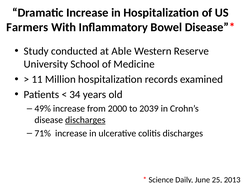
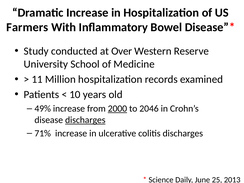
Able: Able -> Over
34: 34 -> 10
2000 underline: none -> present
2039: 2039 -> 2046
